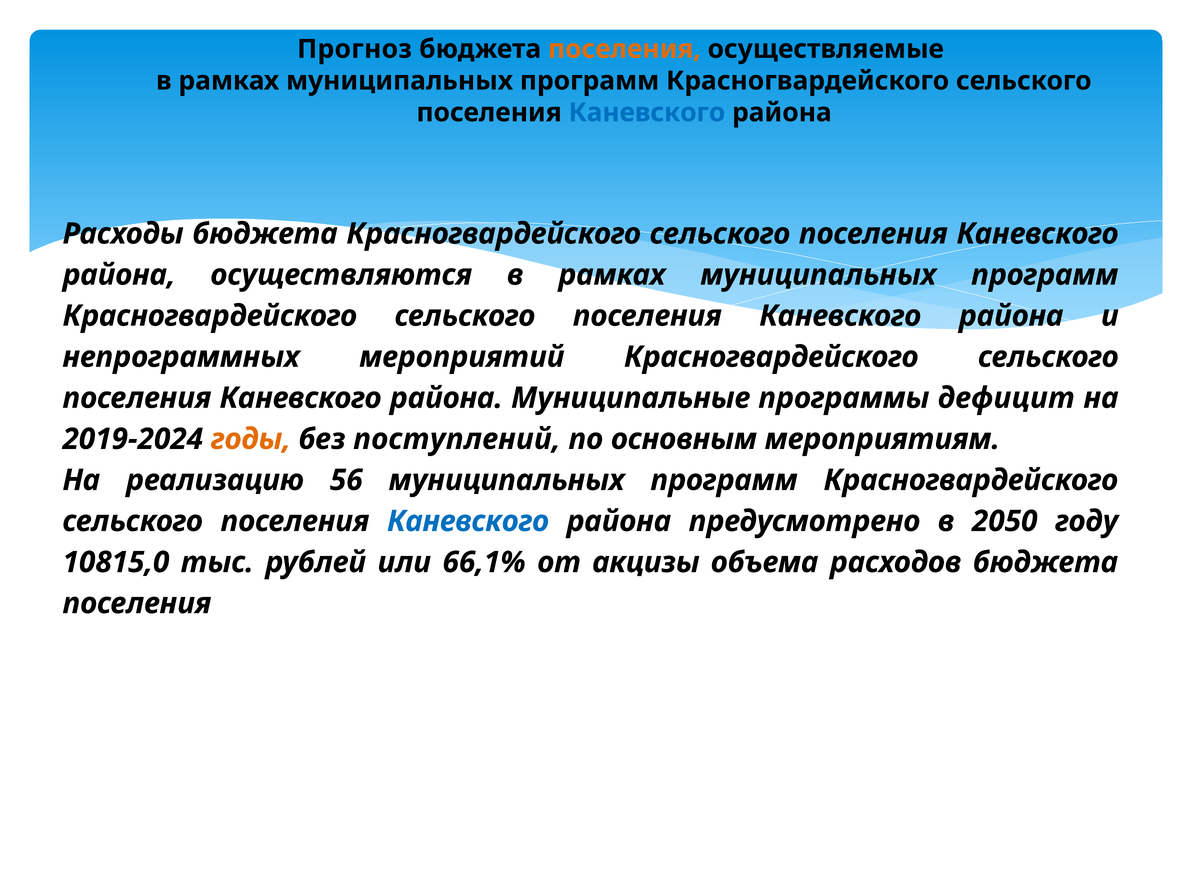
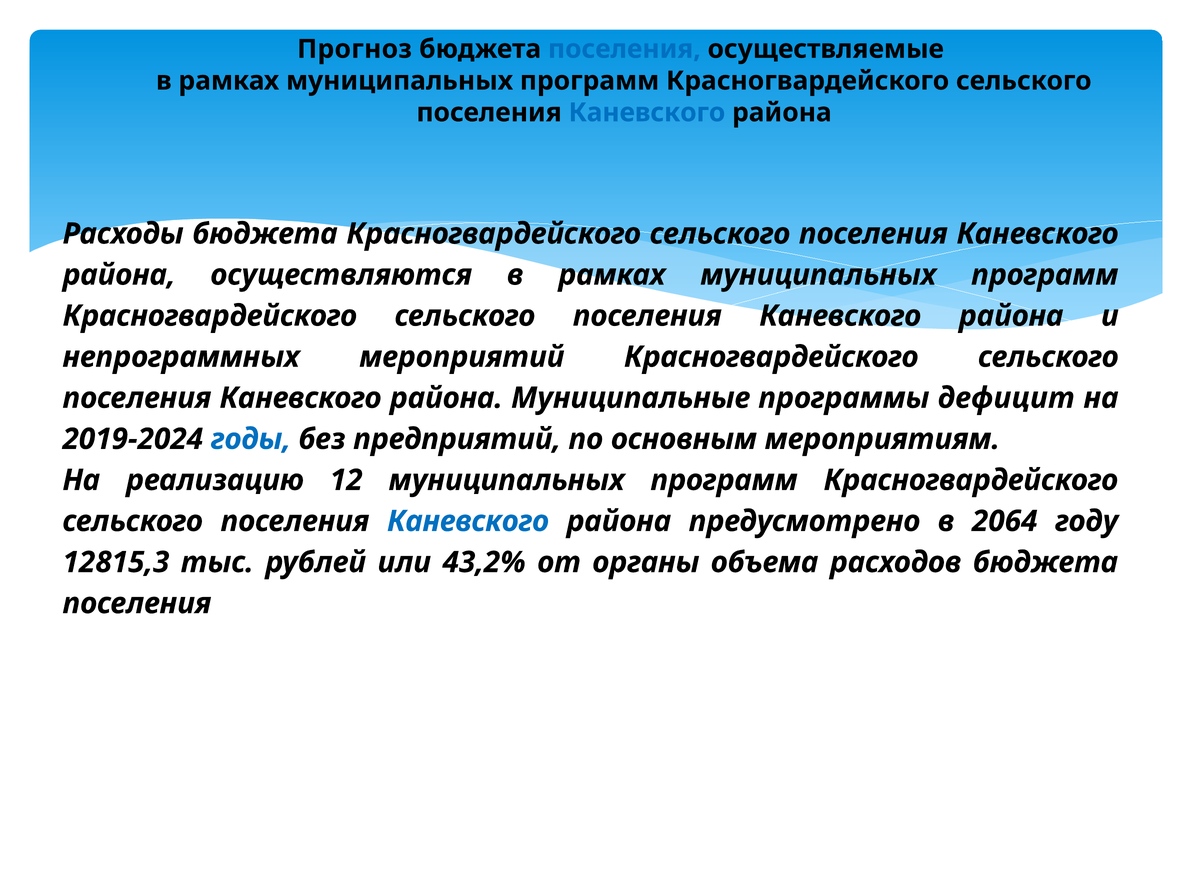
поселения at (624, 49) colour: orange -> blue
годы colour: orange -> blue
поступлений: поступлений -> предприятий
56: 56 -> 12
2050: 2050 -> 2064
10815,0: 10815,0 -> 12815,3
66,1%: 66,1% -> 43,2%
акцизы: акцизы -> органы
